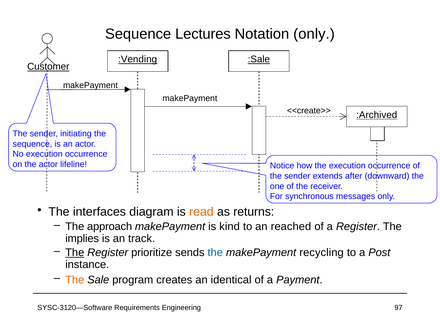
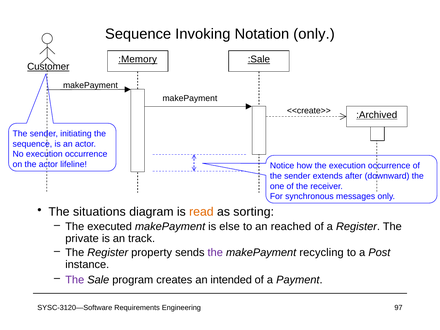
Lectures: Lectures -> Invoking
:Vending: :Vending -> :Memory
interfaces: interfaces -> situations
returns: returns -> sorting
approach: approach -> executed
kind: kind -> else
implies: implies -> private
The at (75, 253) underline: present -> none
prioritize: prioritize -> property
the at (215, 253) colour: blue -> purple
The at (75, 280) colour: orange -> purple
identical: identical -> intended
